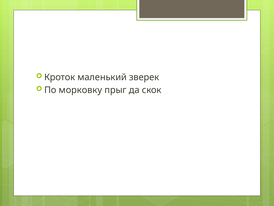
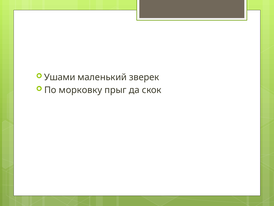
Кроток: Кроток -> Ушами
